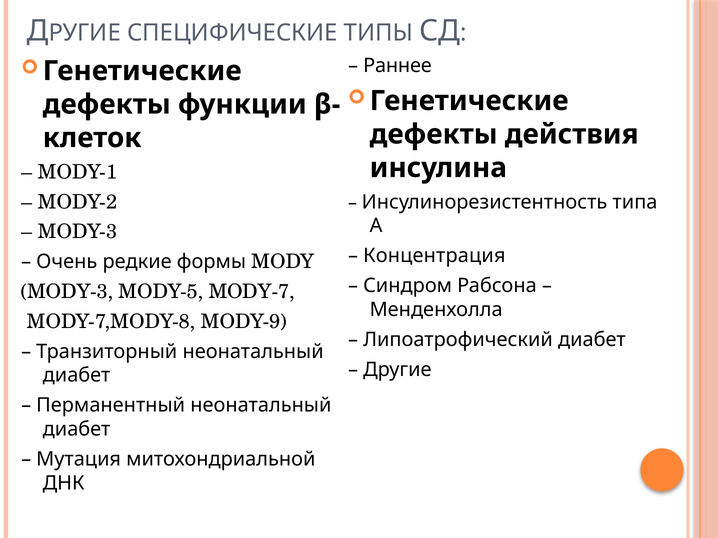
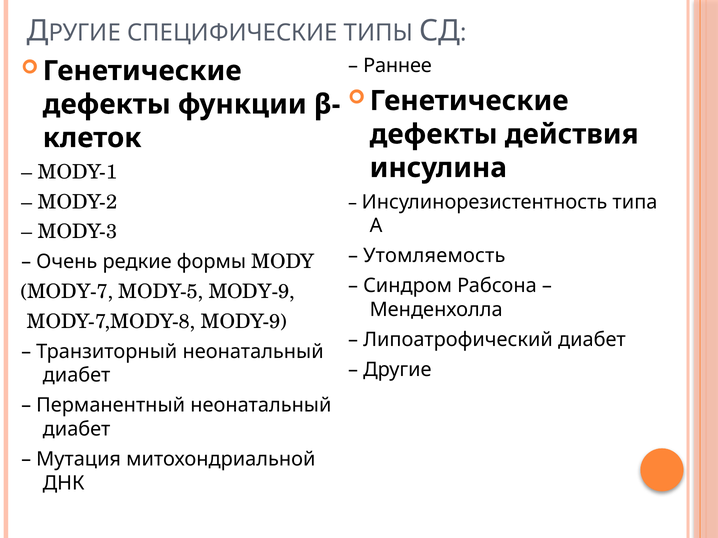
Концентрация: Концентрация -> Утомляемость
MODY-3 at (67, 292): MODY-3 -> MODY-7
MODY-5 MODY-7: MODY-7 -> MODY-9
